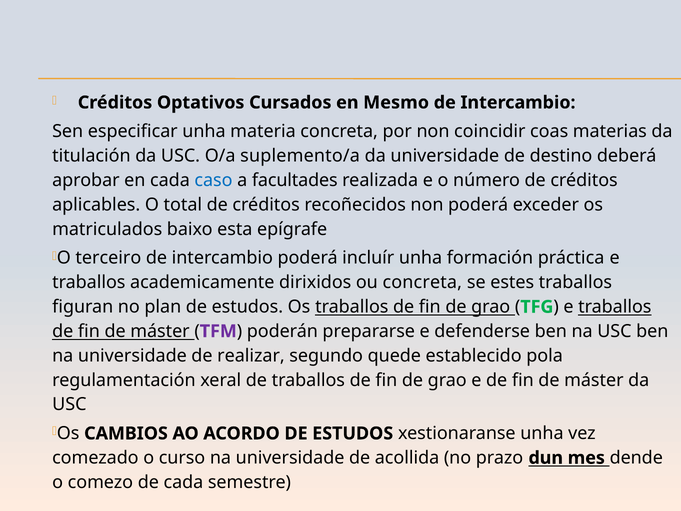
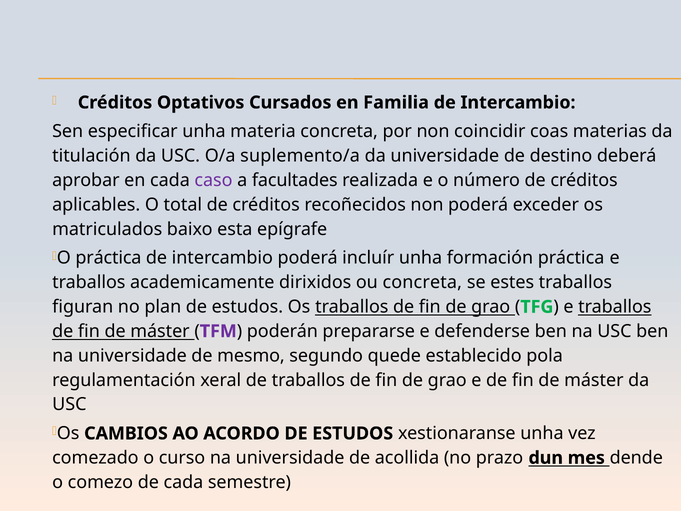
Mesmo: Mesmo -> Familia
caso colour: blue -> purple
O terceiro: terceiro -> práctica
realizar: realizar -> mesmo
